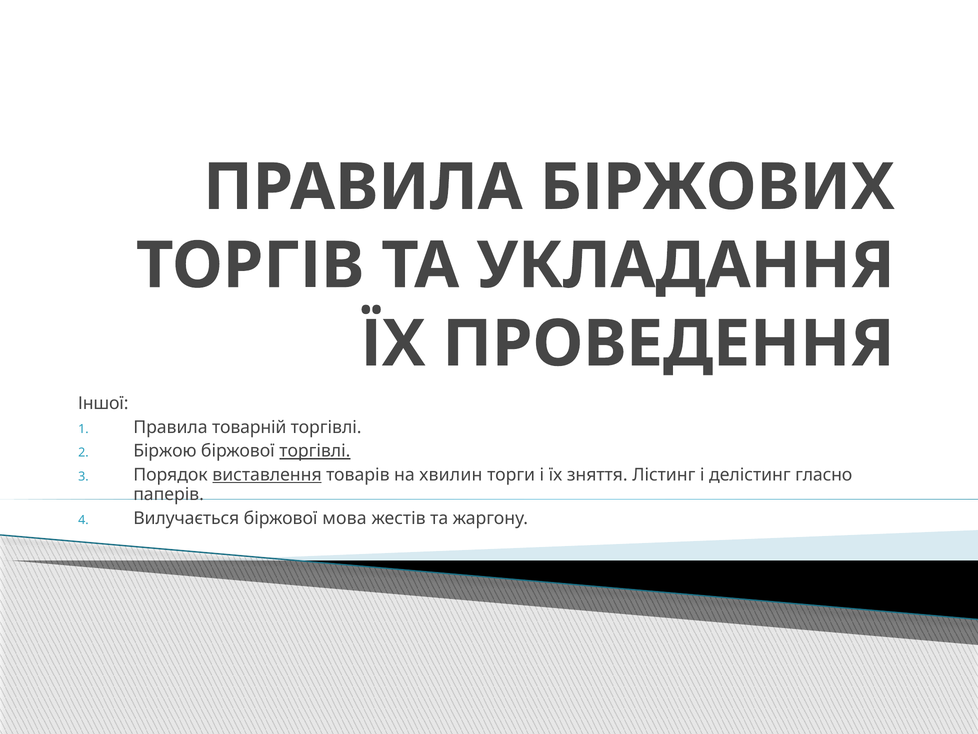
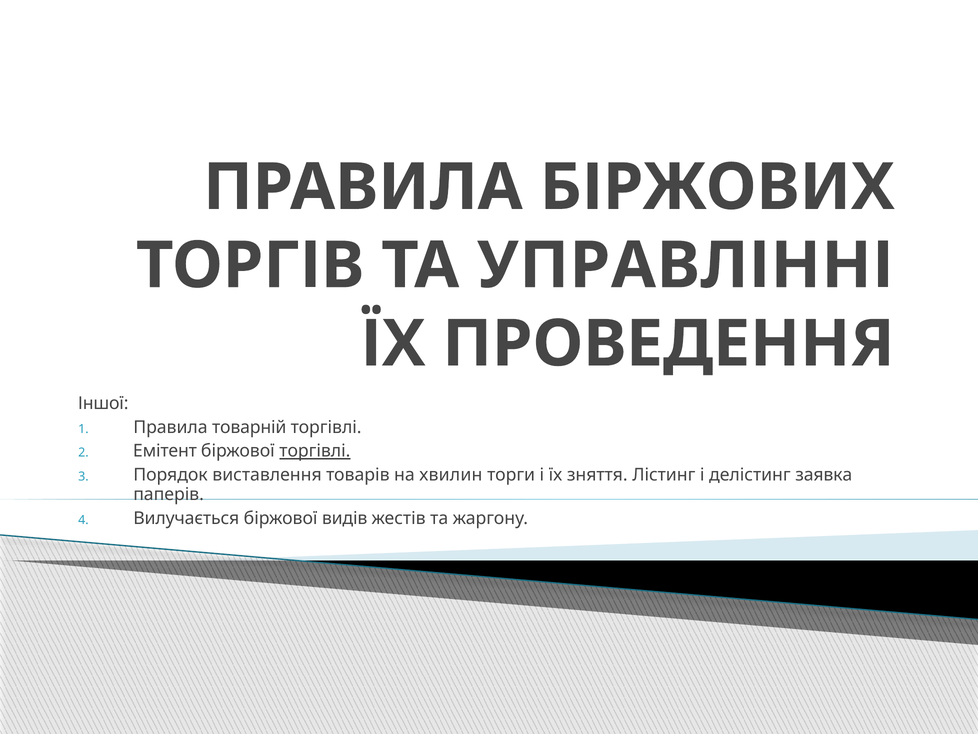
УКЛАДАННЯ: УКЛАДАННЯ -> УПРАВЛІННІ
Біржою: Біржою -> Емітент
виставлення underline: present -> none
гласно: гласно -> заявка
мова: мова -> видів
